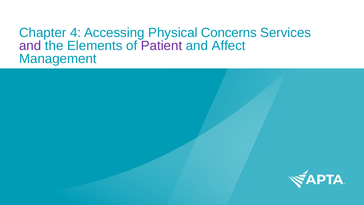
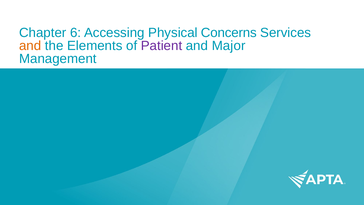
4: 4 -> 6
and at (30, 46) colour: purple -> orange
Affect: Affect -> Major
